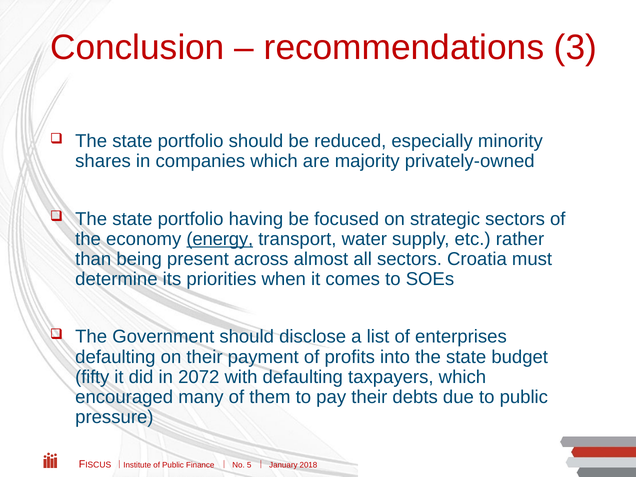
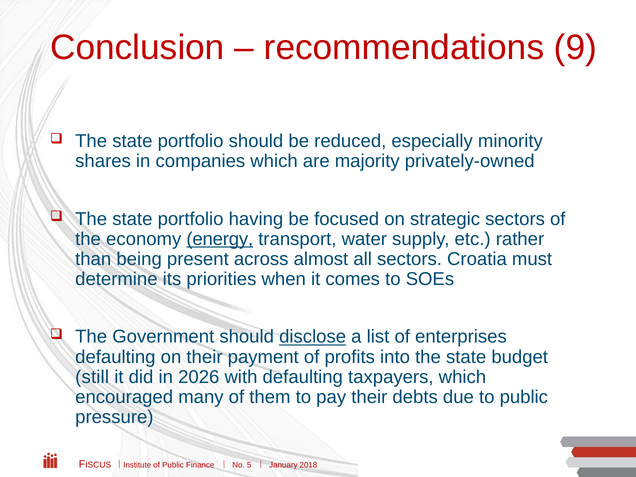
3: 3 -> 9
disclose underline: none -> present
fifty: fifty -> still
2072: 2072 -> 2026
